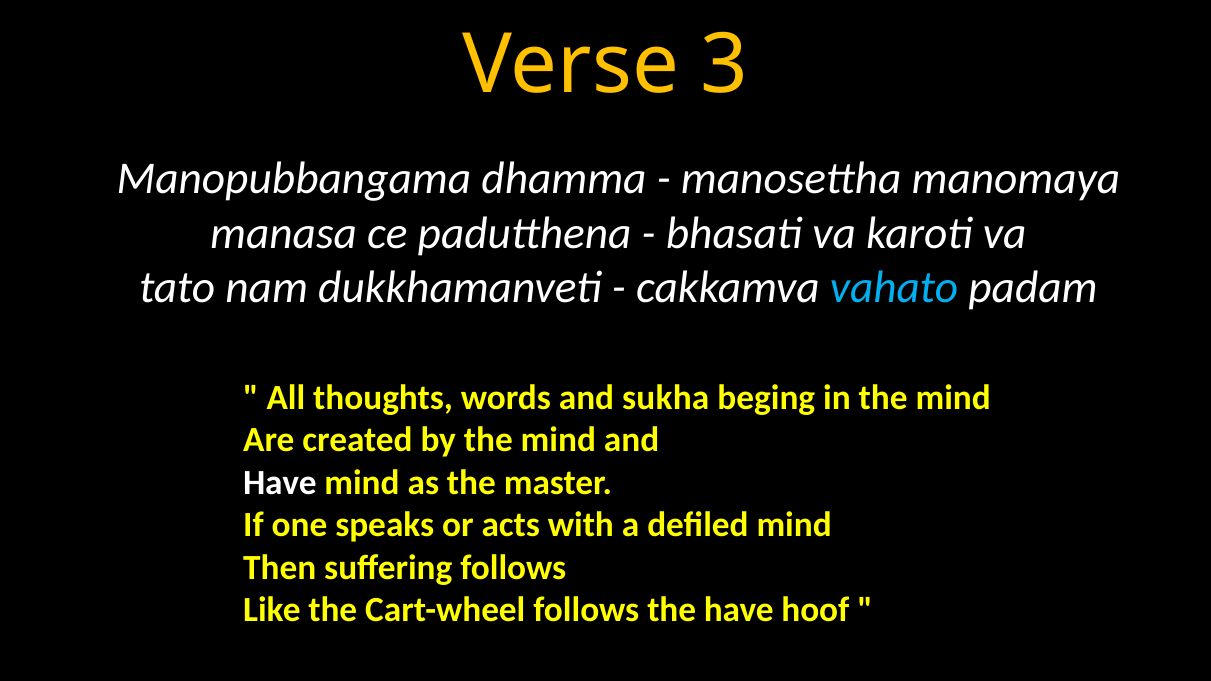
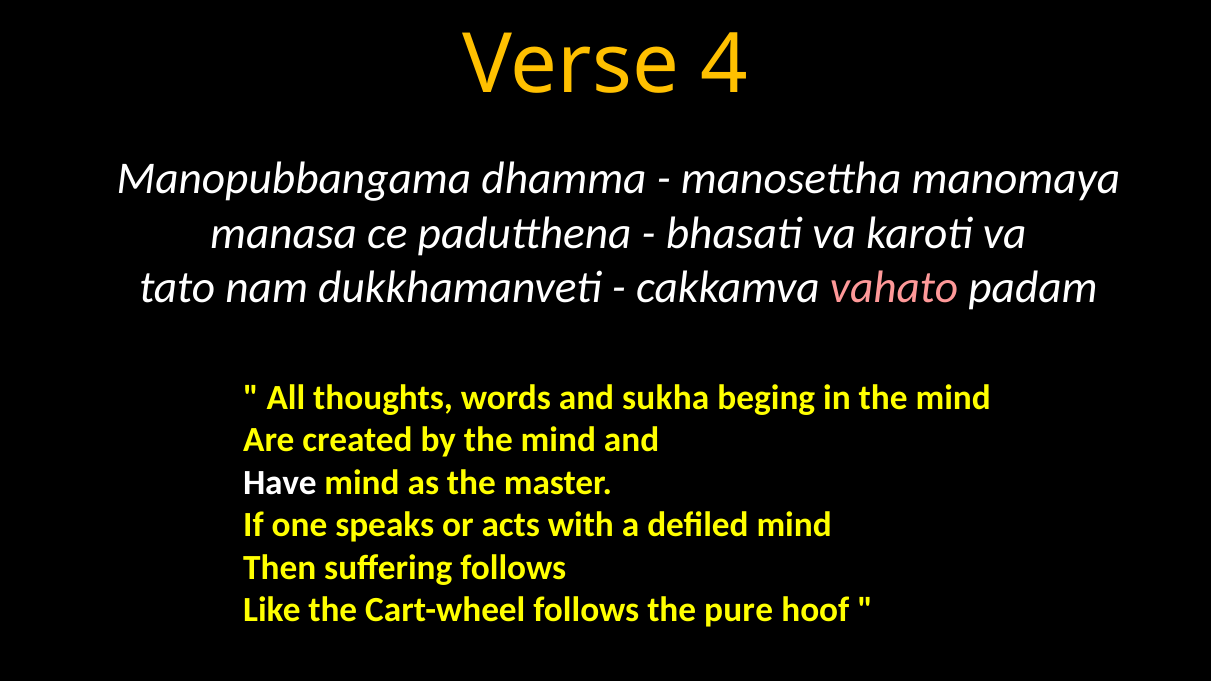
3: 3 -> 4
vahato colour: light blue -> pink
the have: have -> pure
